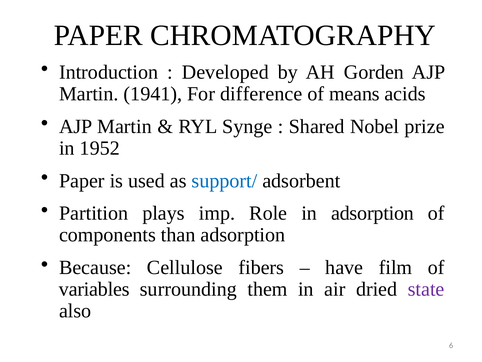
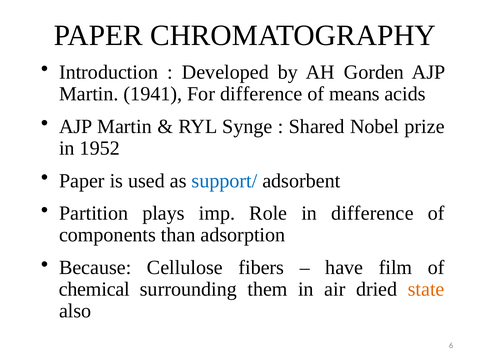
in adsorption: adsorption -> difference
variables: variables -> chemical
state colour: purple -> orange
